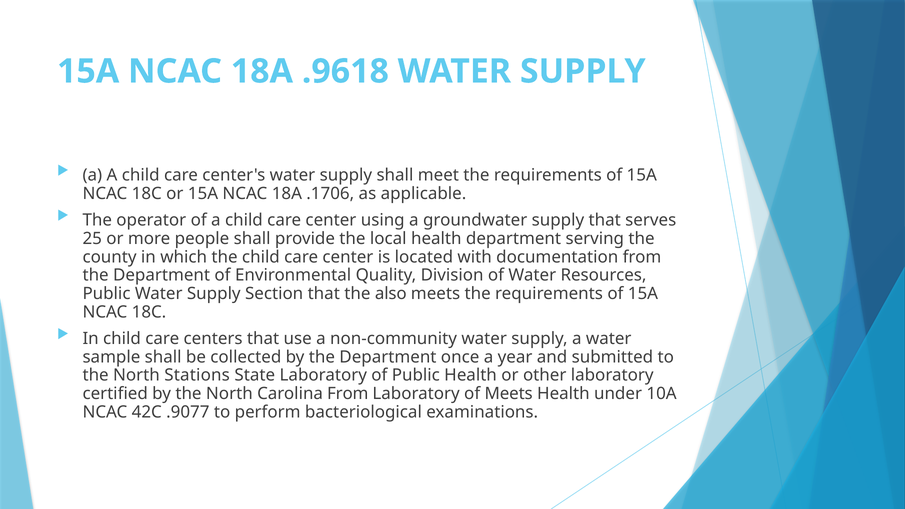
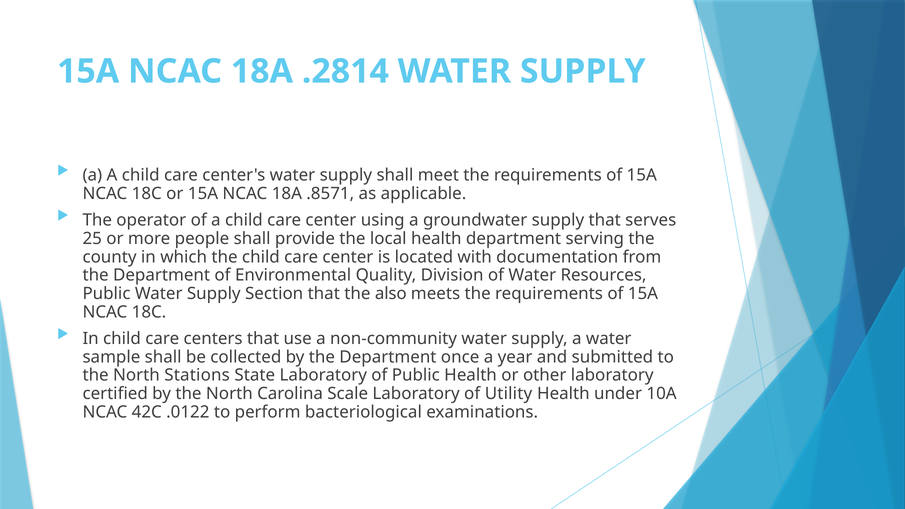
.9618: .9618 -> .2814
.1706: .1706 -> .8571
Carolina From: From -> Scale
of Meets: Meets -> Utility
.9077: .9077 -> .0122
